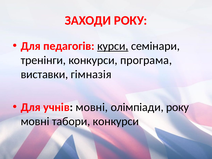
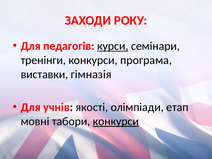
учнів мовні: мовні -> якості
олімпіади року: року -> етап
конкурси at (116, 121) underline: none -> present
